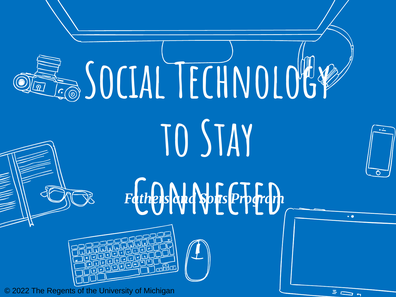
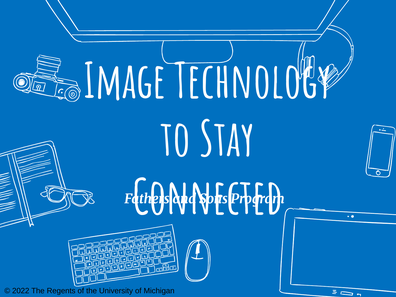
Social: Social -> Image
